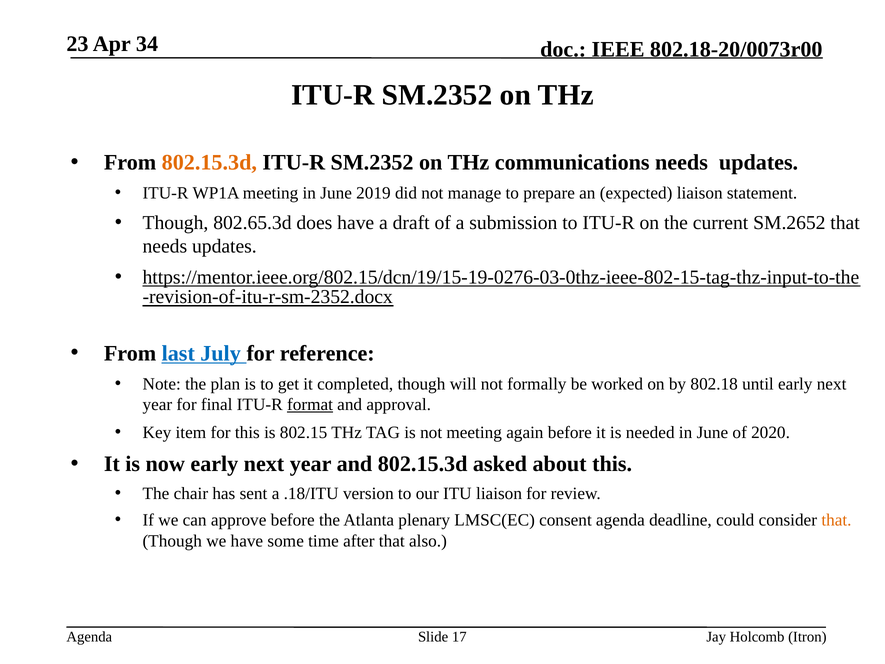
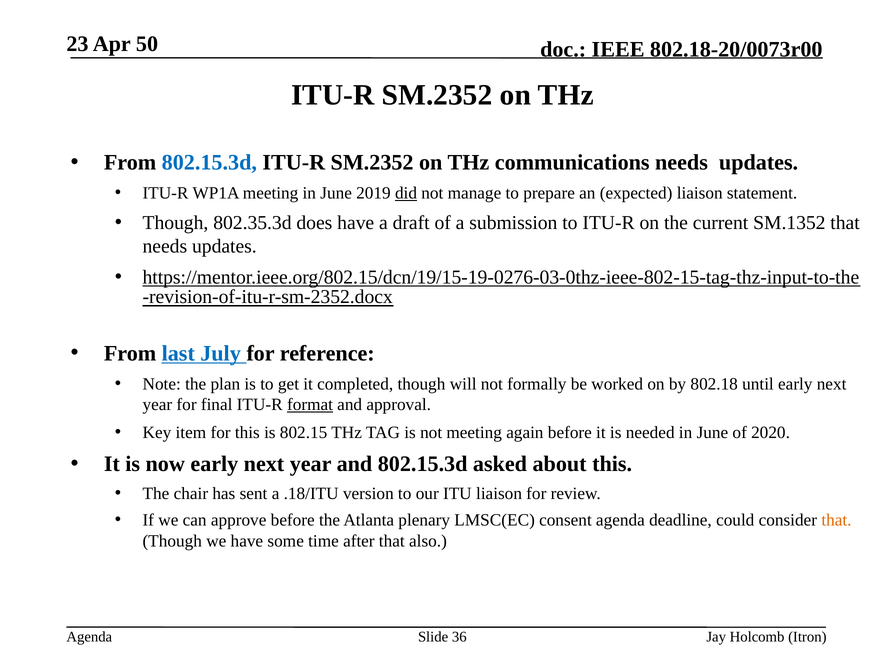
34: 34 -> 50
802.15.3d at (209, 162) colour: orange -> blue
did underline: none -> present
802.65.3d: 802.65.3d -> 802.35.3d
SM.2652: SM.2652 -> SM.1352
17: 17 -> 36
